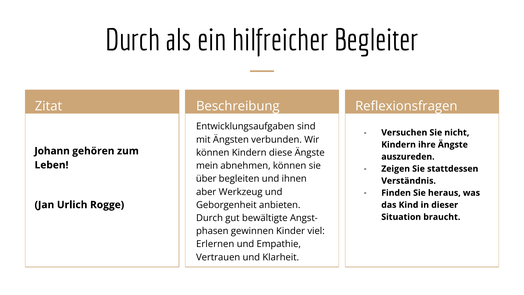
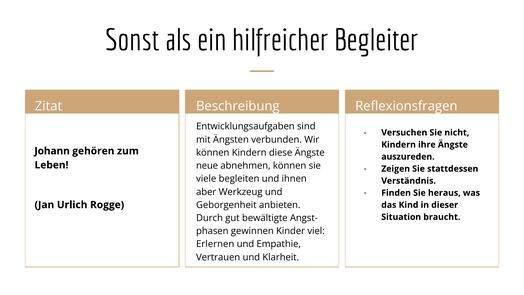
Durch at (133, 40): Durch -> Sonst
mein: mein -> neue
über: über -> viele
